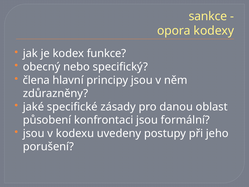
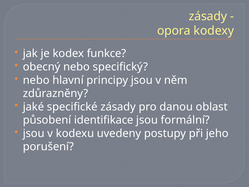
sankce at (208, 16): sankce -> zásady
člena at (36, 80): člena -> nebo
konfrontaci: konfrontaci -> identifikace
